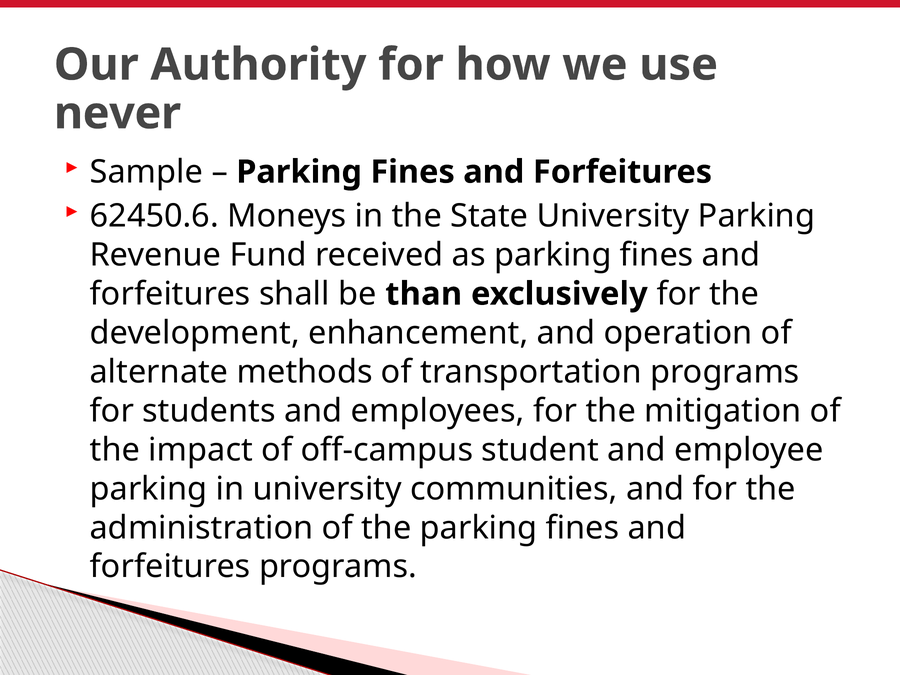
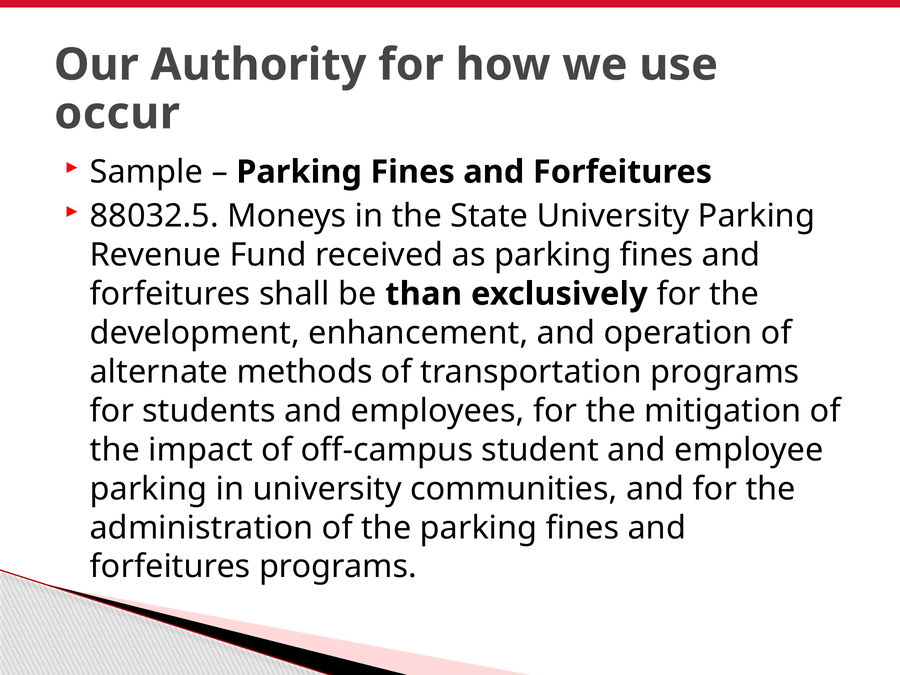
never: never -> occur
62450.6: 62450.6 -> 88032.5
